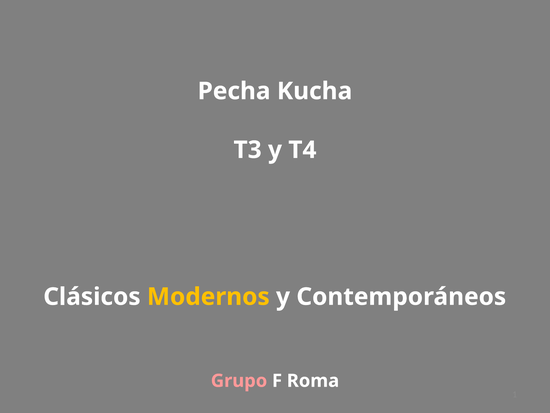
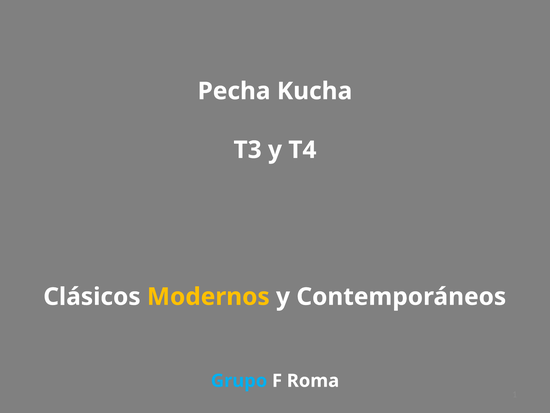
Grupo colour: pink -> light blue
